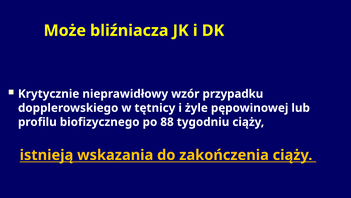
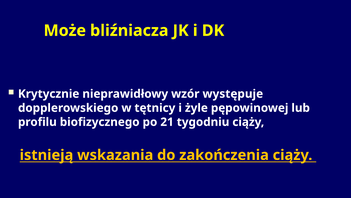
przypadku: przypadku -> występuje
88: 88 -> 21
